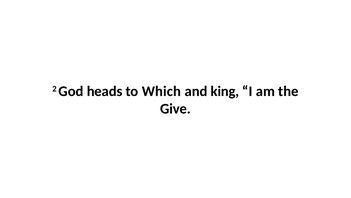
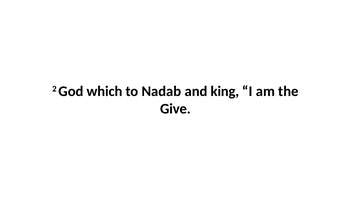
heads: heads -> which
Which: Which -> Nadab
